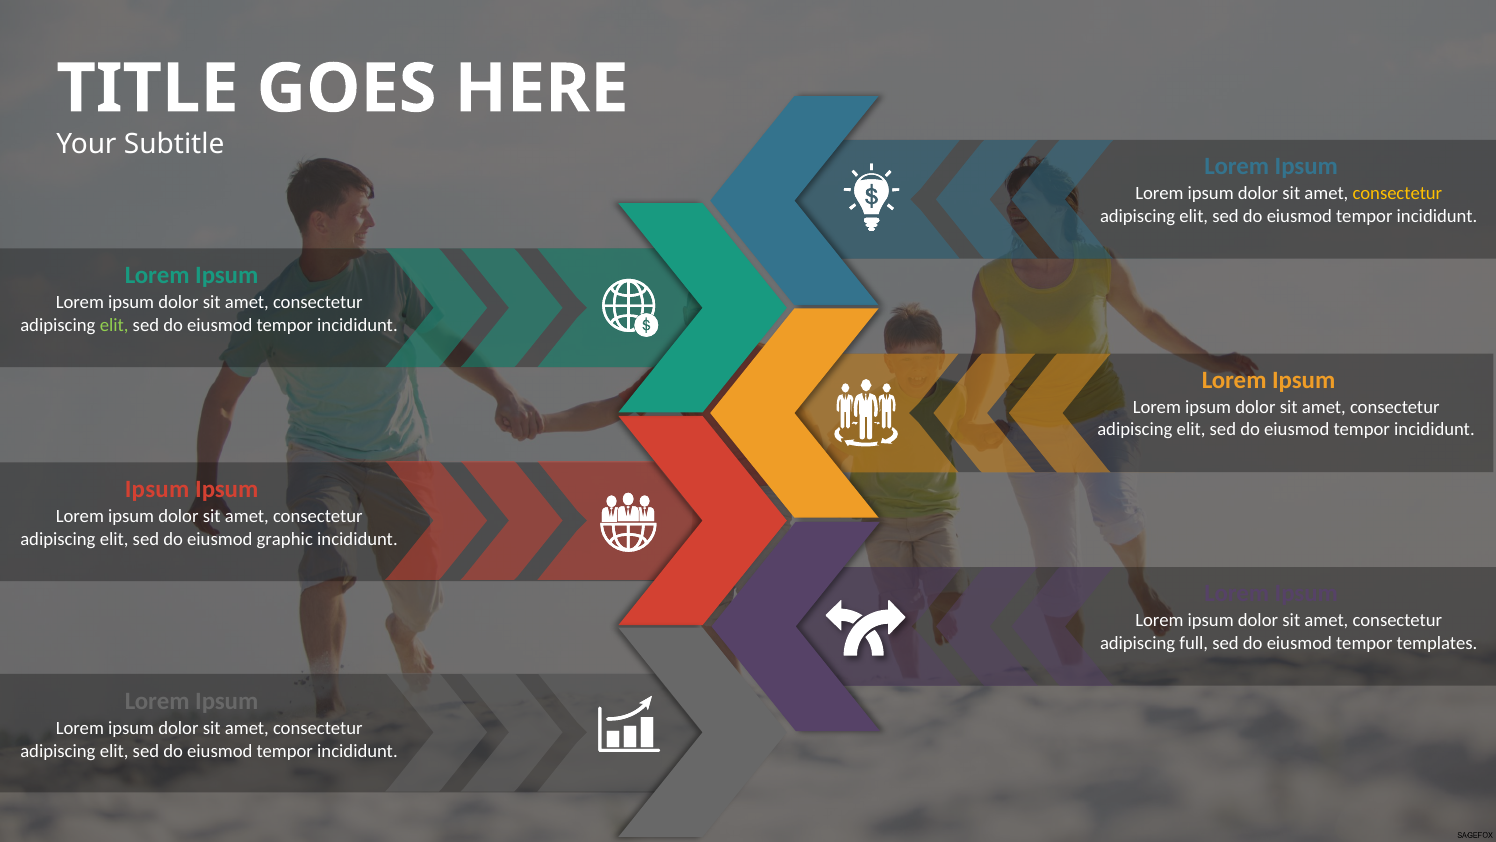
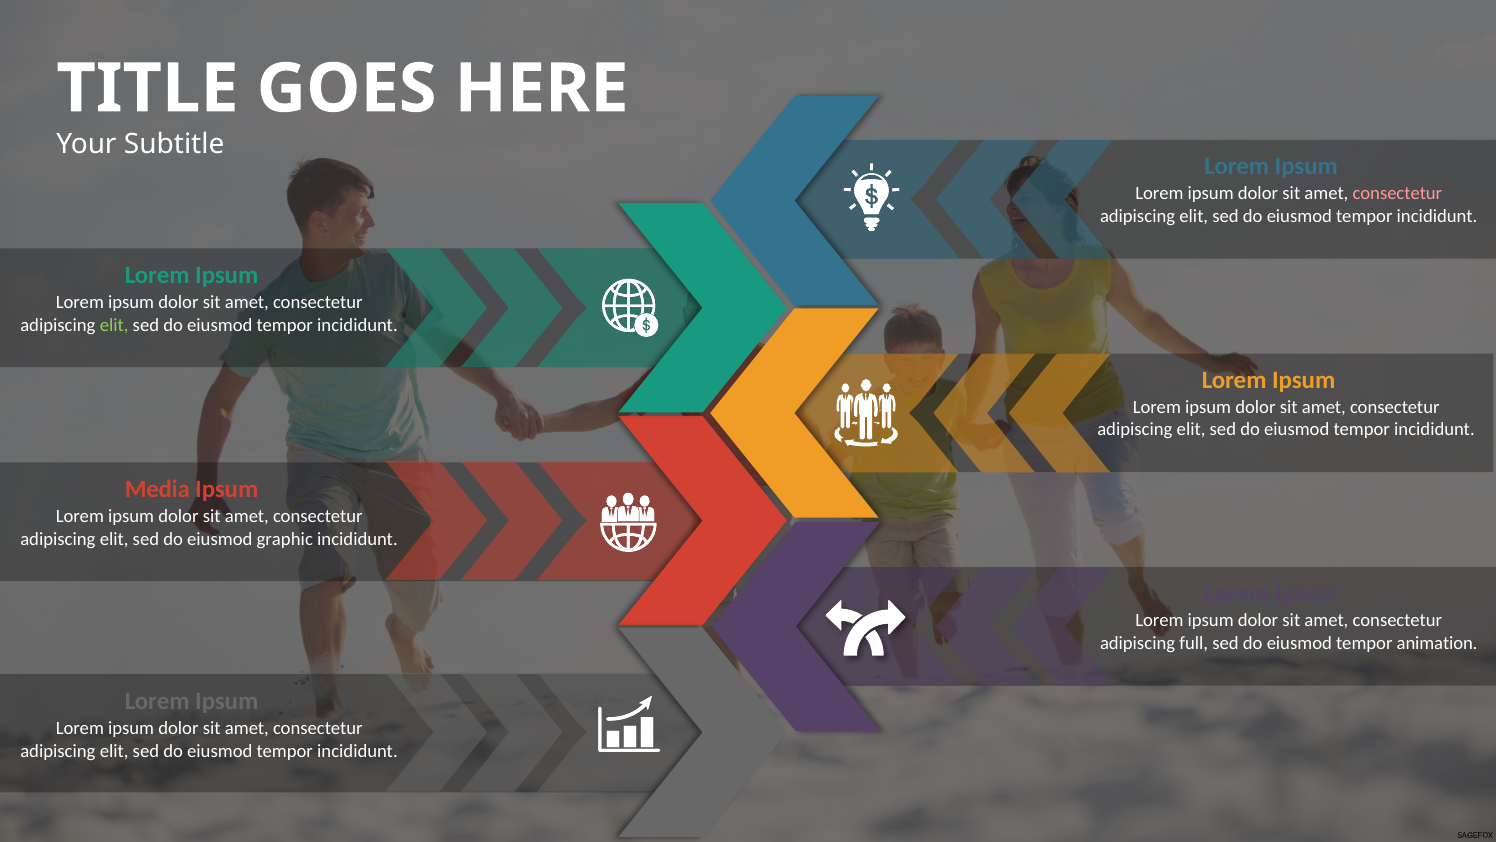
consectetur at (1397, 193) colour: yellow -> pink
Ipsum at (157, 489): Ipsum -> Media
templates: templates -> animation
